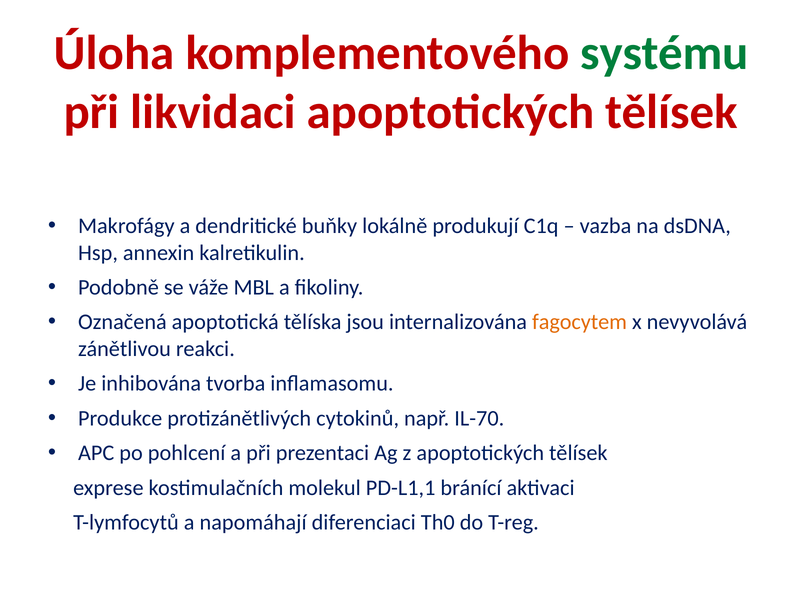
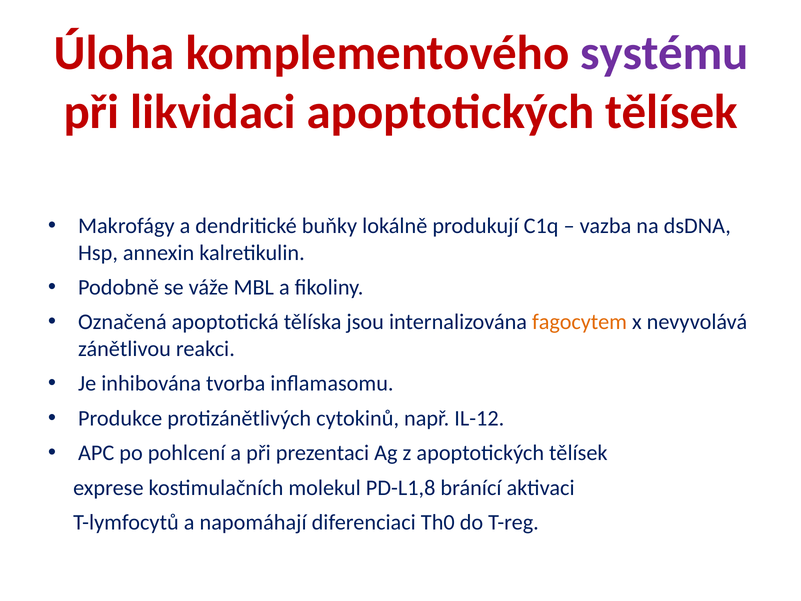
systému colour: green -> purple
IL-70: IL-70 -> IL-12
PD-L1,1: PD-L1,1 -> PD-L1,8
